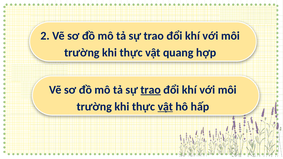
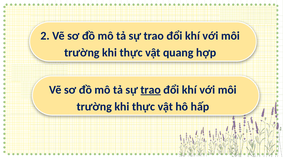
vật at (165, 107) underline: present -> none
